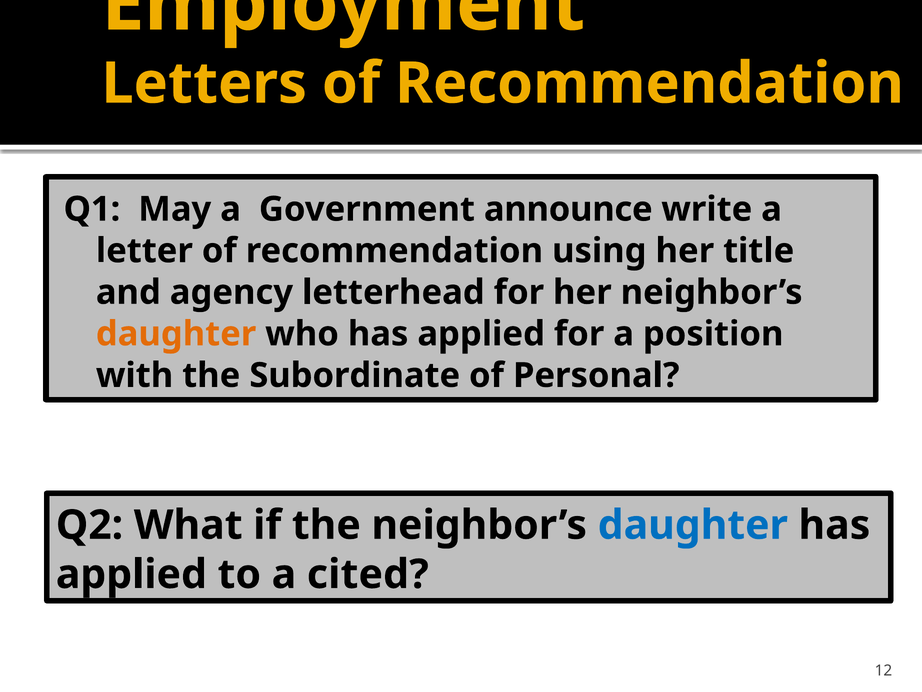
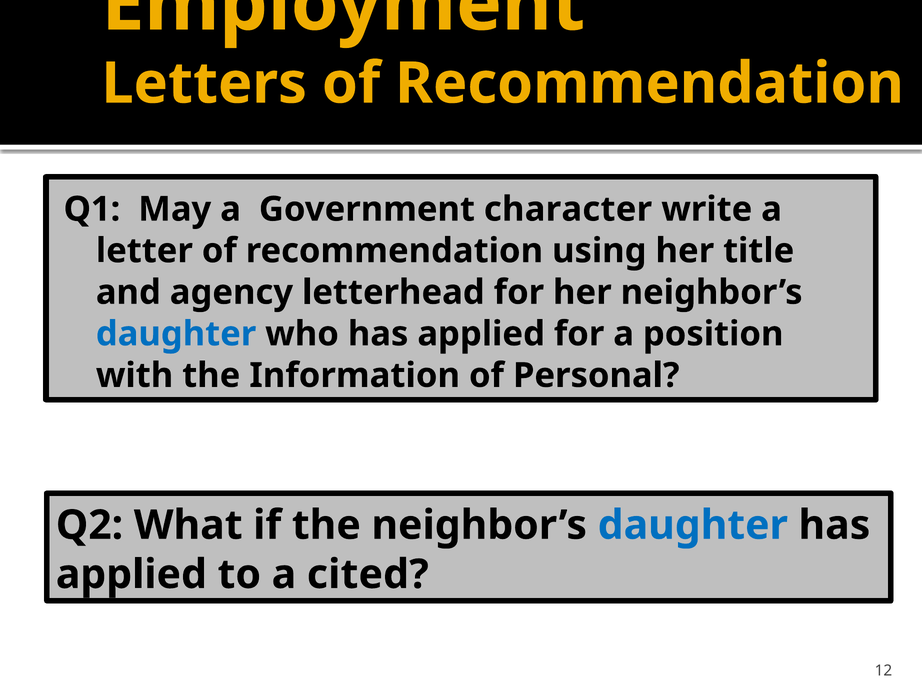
announce: announce -> character
daughter at (176, 334) colour: orange -> blue
Subordinate: Subordinate -> Information
